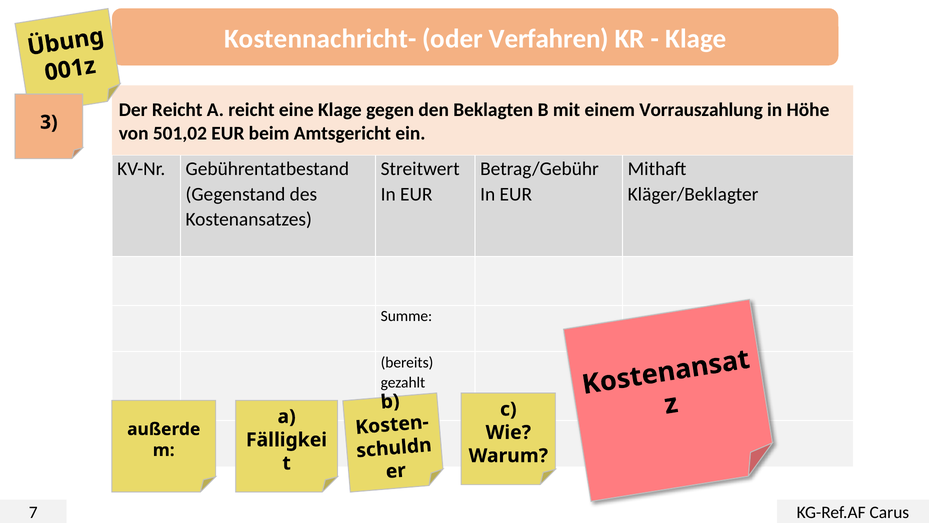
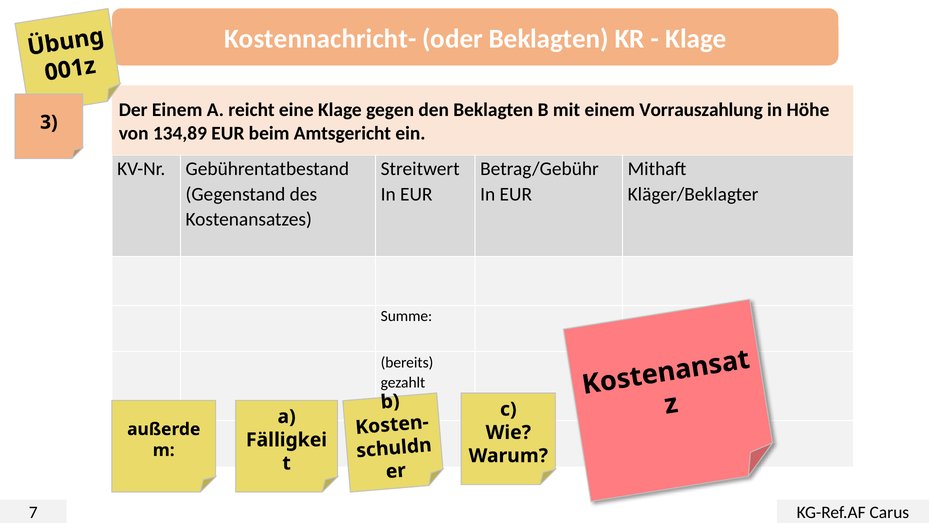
oder Verfahren: Verfahren -> Beklagten
Der Reicht: Reicht -> Einem
501,02: 501,02 -> 134,89
